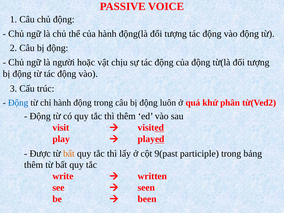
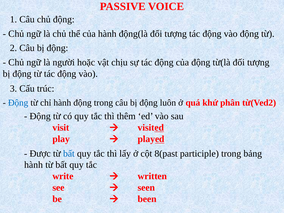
bất at (69, 153) colour: orange -> blue
9(past: 9(past -> 8(past
thêm at (34, 165): thêm -> hành
